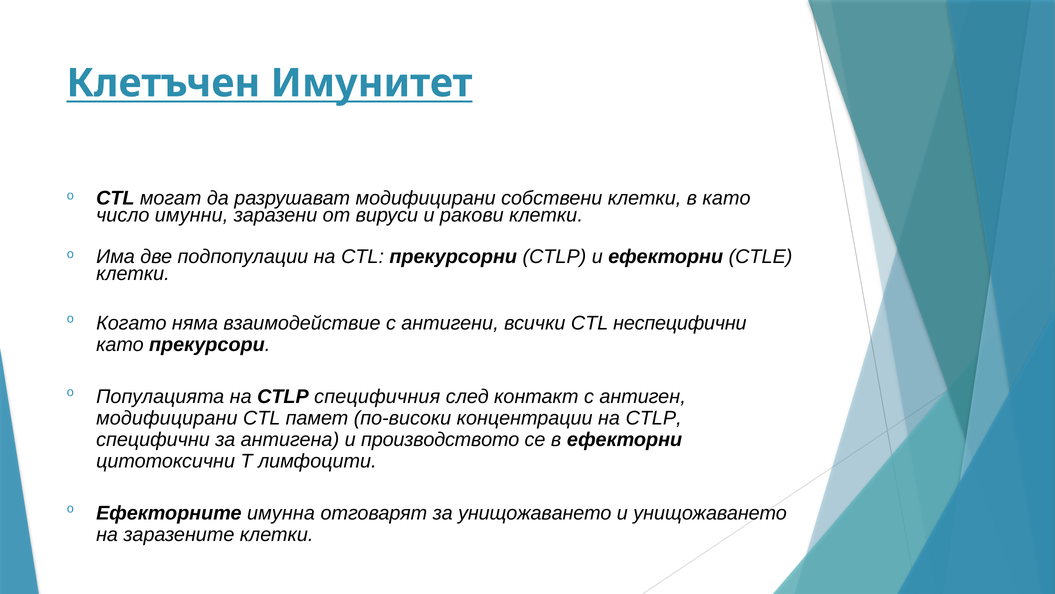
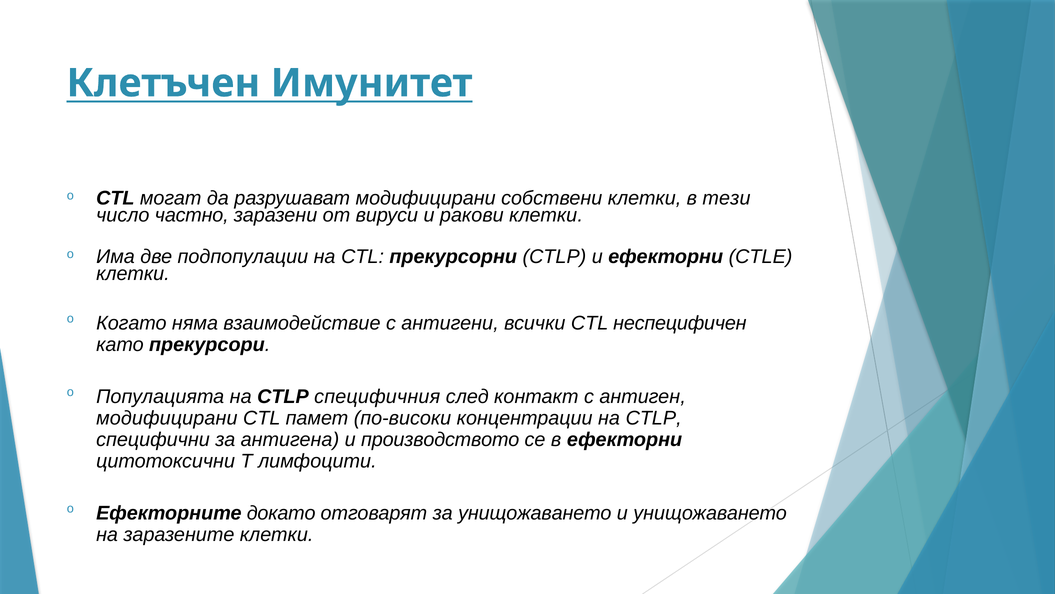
в като: като -> тези
имунни: имунни -> частно
неспецифични: неспецифични -> неспецифичен
имунна: имунна -> докато
